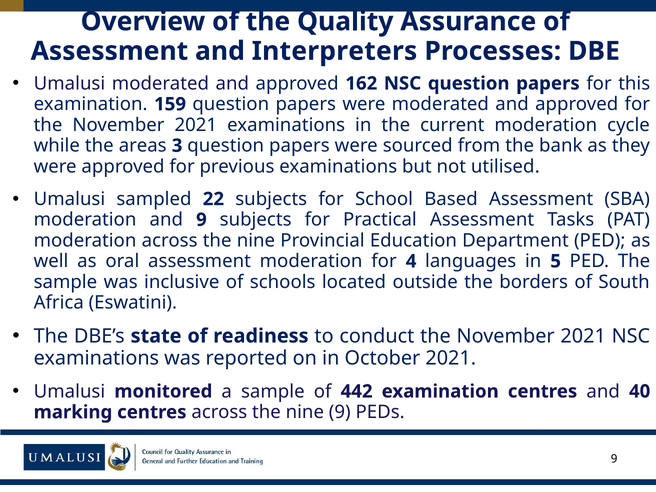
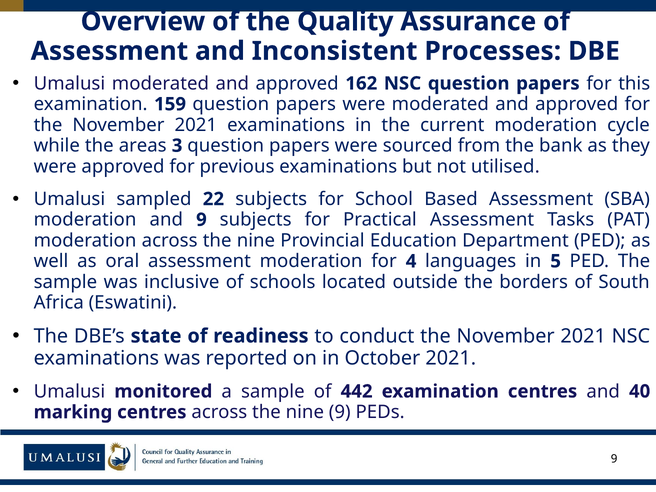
Interpreters: Interpreters -> Inconsistent
